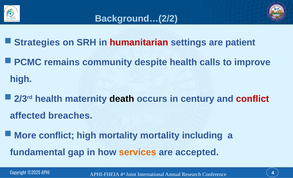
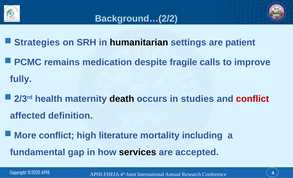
humanitarian colour: red -> black
community: community -> medication
despite health: health -> fragile
high at (21, 79): high -> fully
century: century -> studies
breaches: breaches -> definition
high mortality: mortality -> literature
services colour: orange -> black
